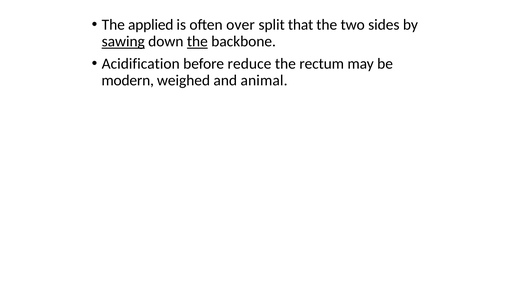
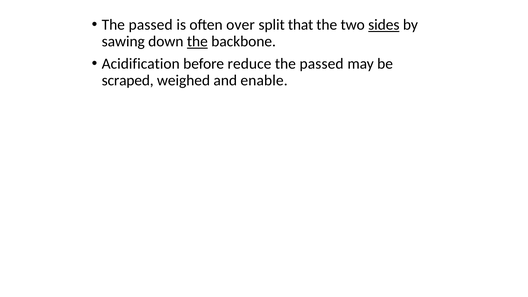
applied at (151, 25): applied -> passed
sides underline: none -> present
sawing underline: present -> none
rectum at (322, 64): rectum -> passed
modern: modern -> scraped
animal: animal -> enable
